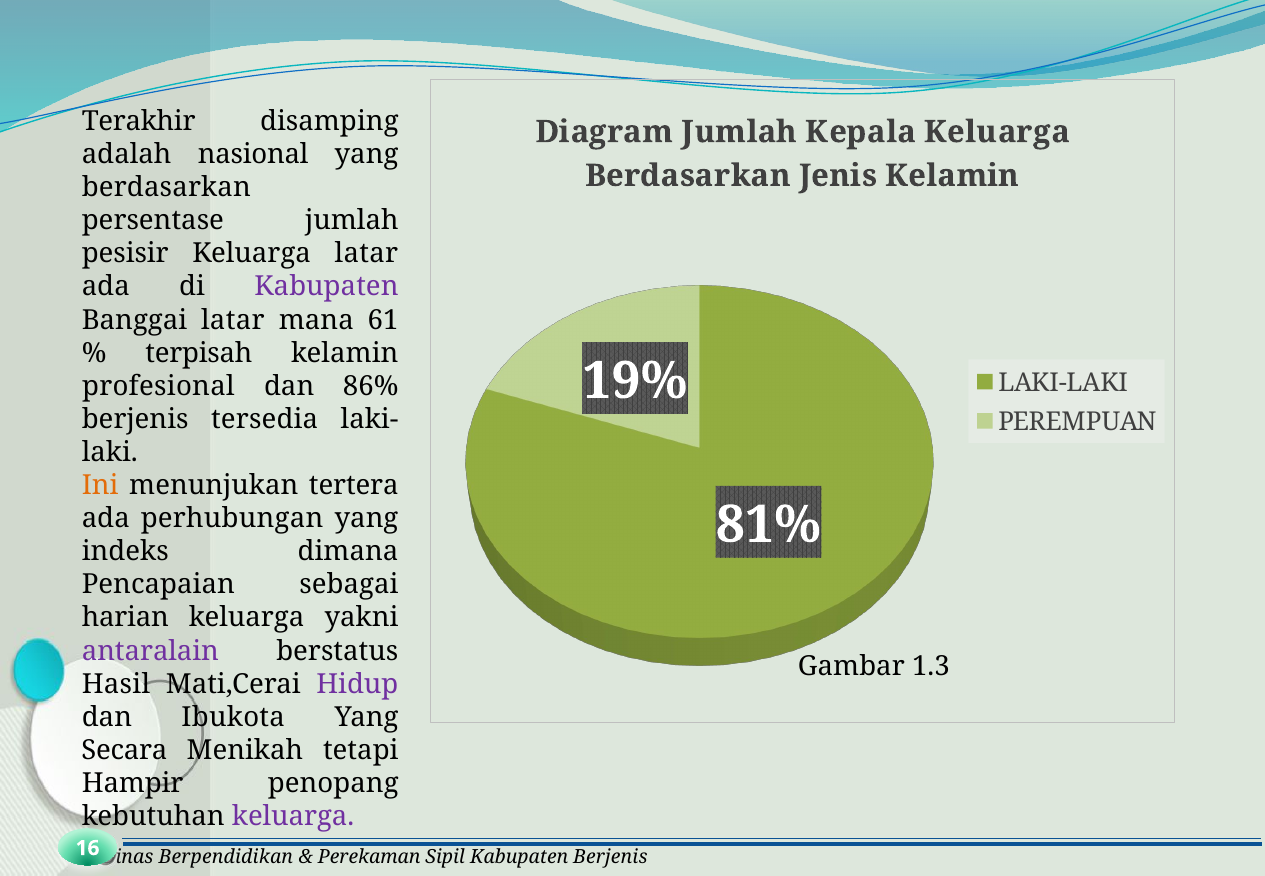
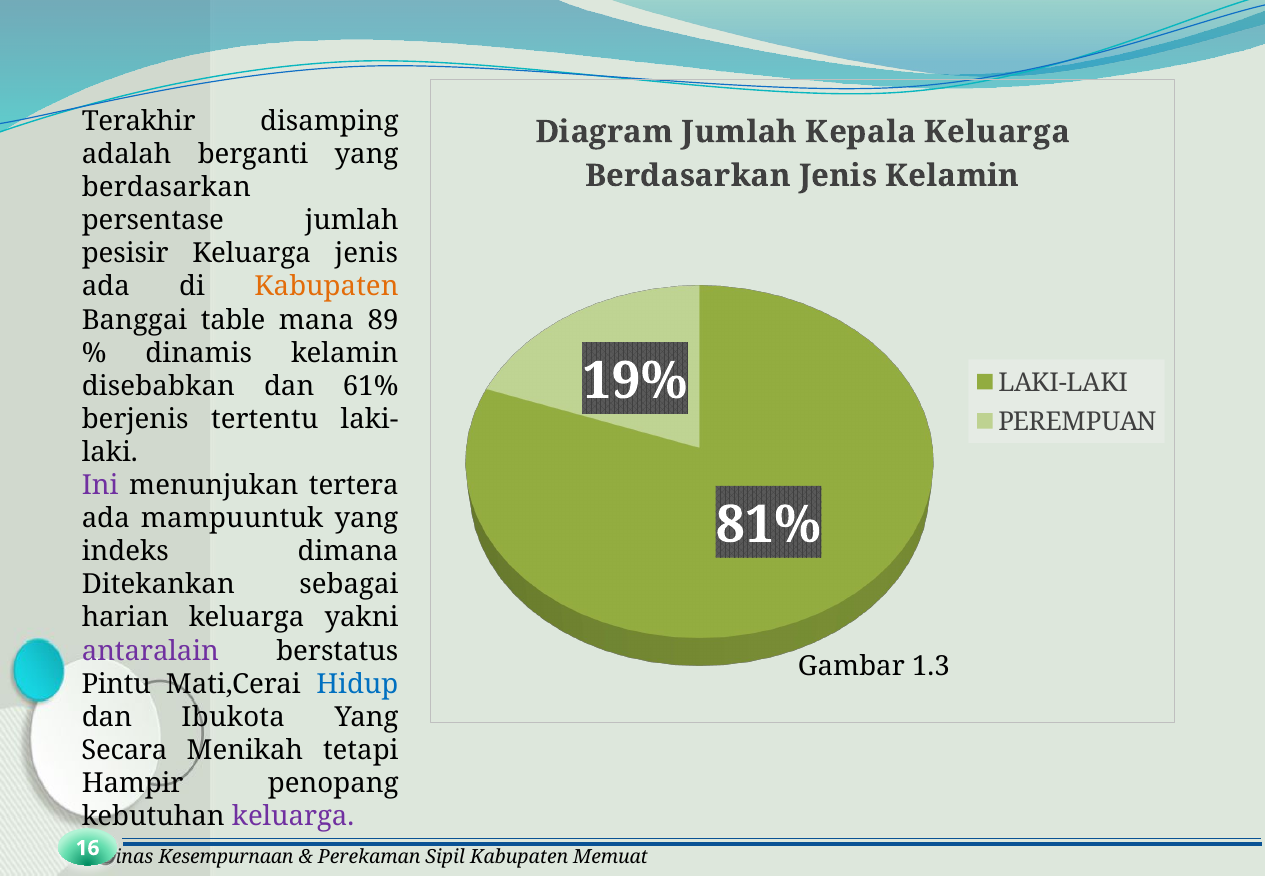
nasional: nasional -> berganti
Keluarga latar: latar -> jenis
Kabupaten at (326, 287) colour: purple -> orange
Banggai latar: latar -> table
61: 61 -> 89
terpisah: terpisah -> dinamis
profesional: profesional -> disebabkan
86%: 86% -> 61%
tersedia: tersedia -> tertentu
Ini colour: orange -> purple
perhubungan: perhubungan -> mampuuntuk
Pencapaian: Pencapaian -> Ditekankan
Hasil: Hasil -> Pintu
Hidup colour: purple -> blue
Berpendidikan: Berpendidikan -> Kesempurnaan
Kabupaten Berjenis: Berjenis -> Memuat
